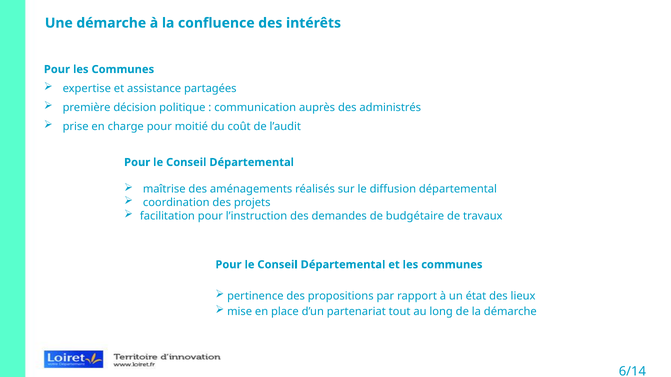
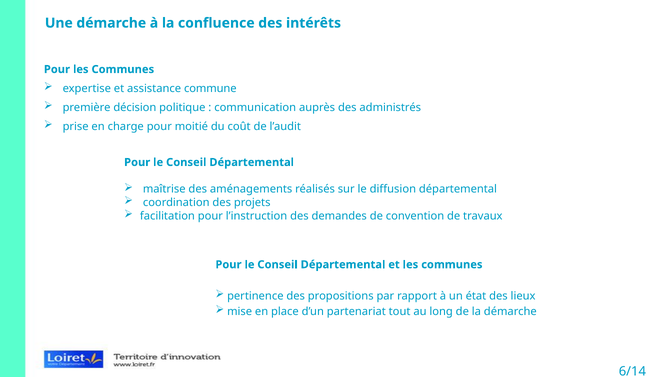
partagées: partagées -> commune
budgétaire: budgétaire -> convention
